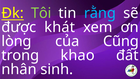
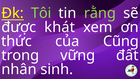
rằng colour: light blue -> light green
lòng: lòng -> thức
khao: khao -> vững
